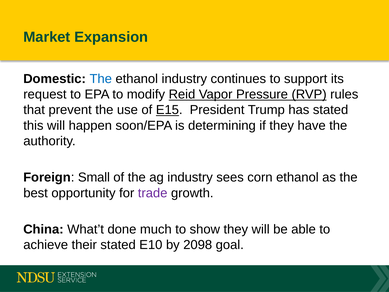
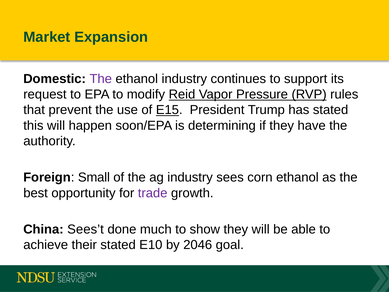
The at (101, 79) colour: blue -> purple
What’t: What’t -> Sees’t
2098: 2098 -> 2046
